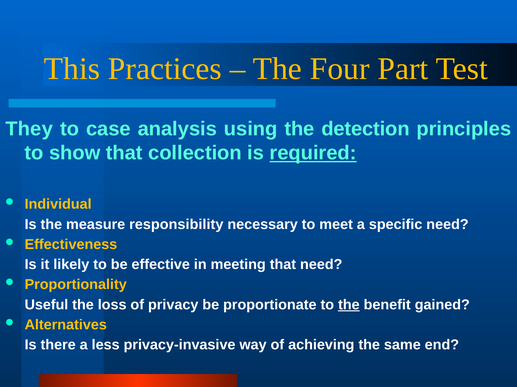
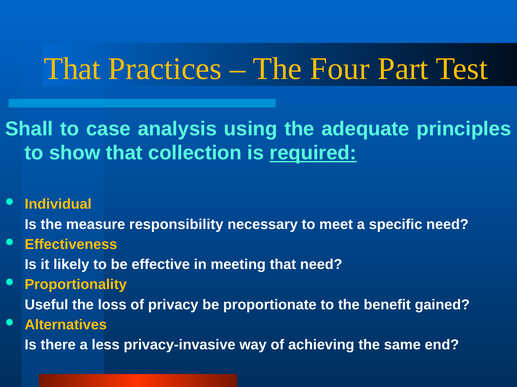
This at (72, 69): This -> That
They: They -> Shall
detection: detection -> adequate
the at (349, 305) underline: present -> none
